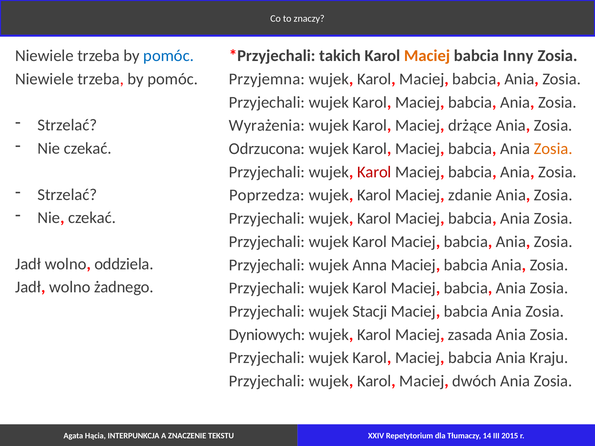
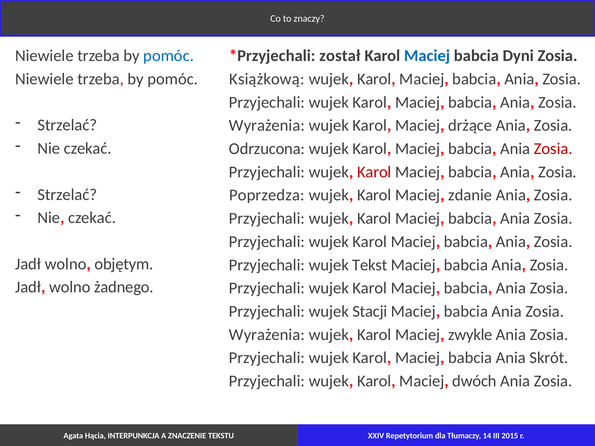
takich: takich -> został
Maciej at (427, 56) colour: orange -> blue
Inny: Inny -> Dyni
Przyjemna: Przyjemna -> Książkową
Zosia at (553, 149) colour: orange -> red
oddziela: oddziela -> objętym
Anna: Anna -> Tekst
Dyniowych at (267, 335): Dyniowych -> Wyrażenia
zasada: zasada -> zwykle
Kraju: Kraju -> Skrót
